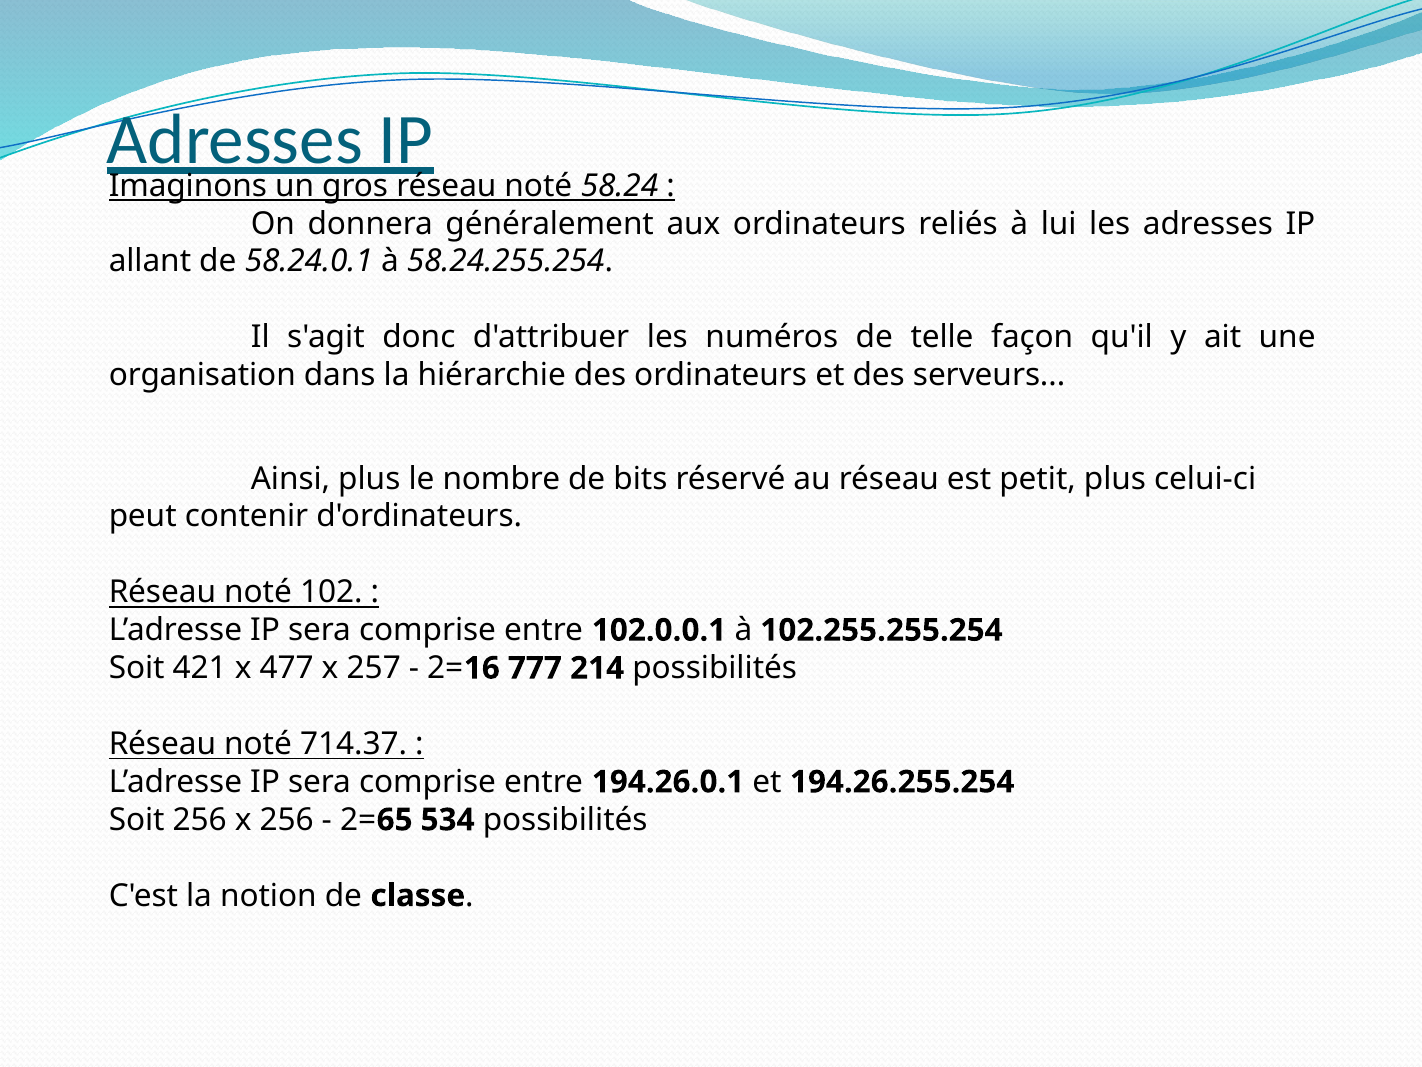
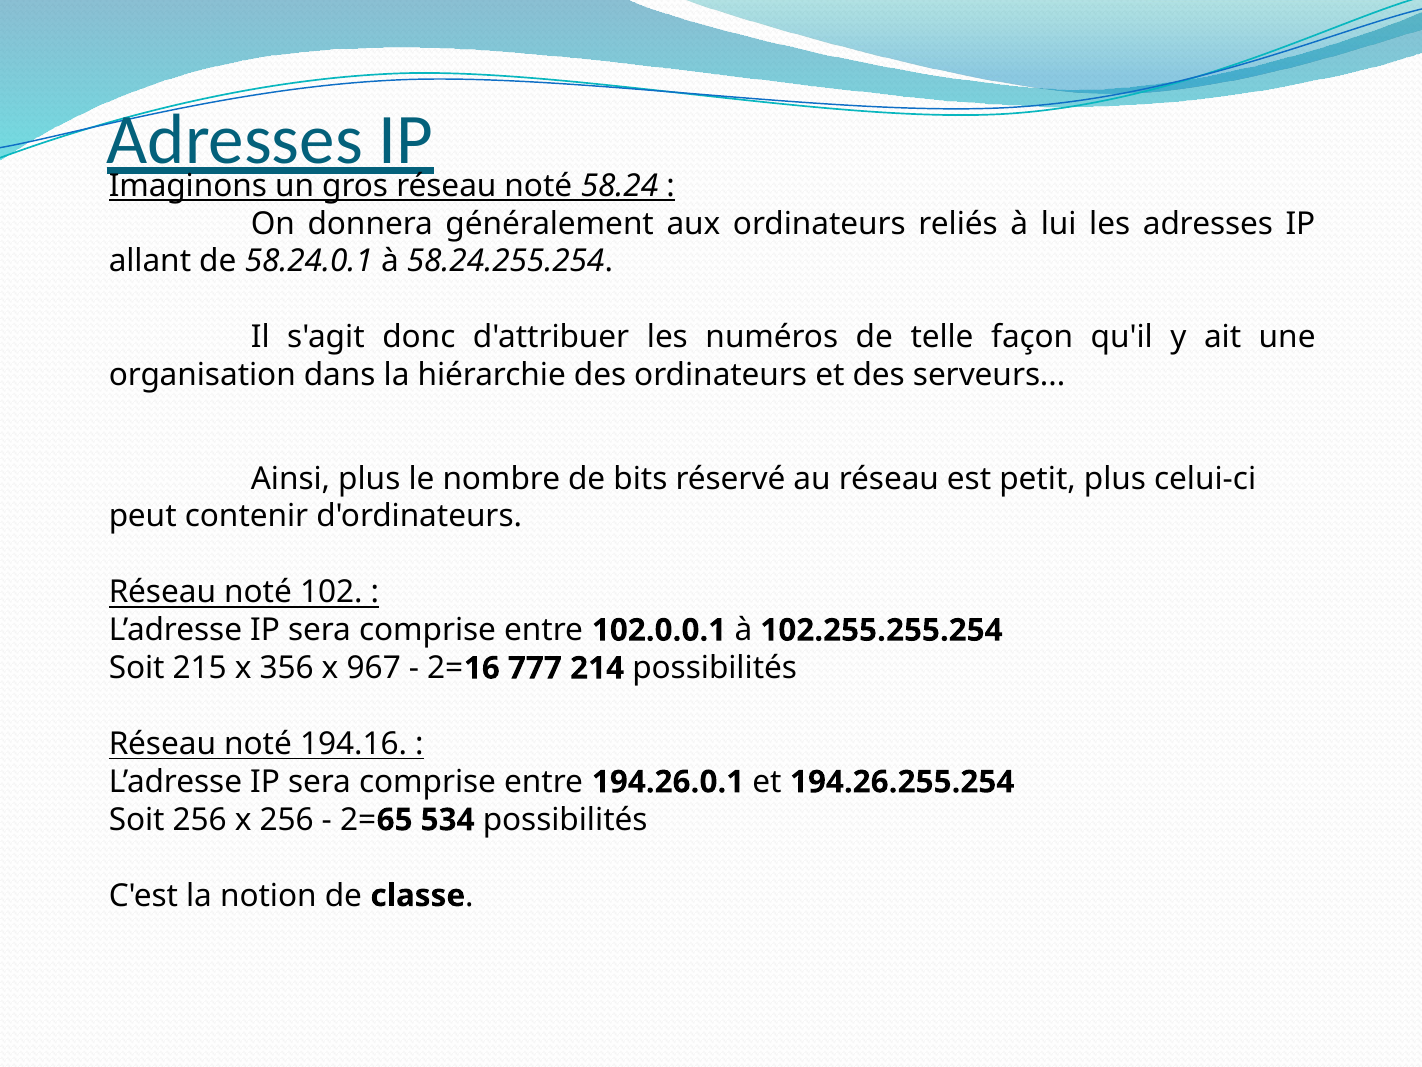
421: 421 -> 215
477: 477 -> 356
257: 257 -> 967
714.37: 714.37 -> 194.16
